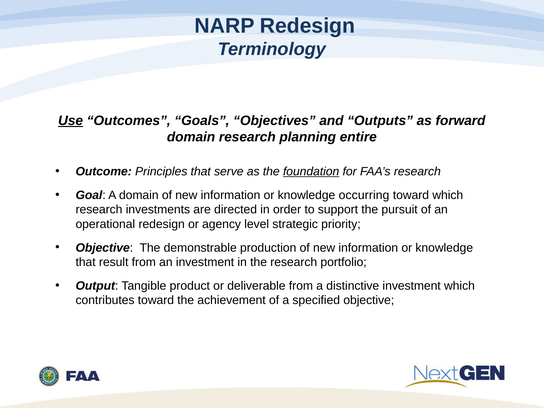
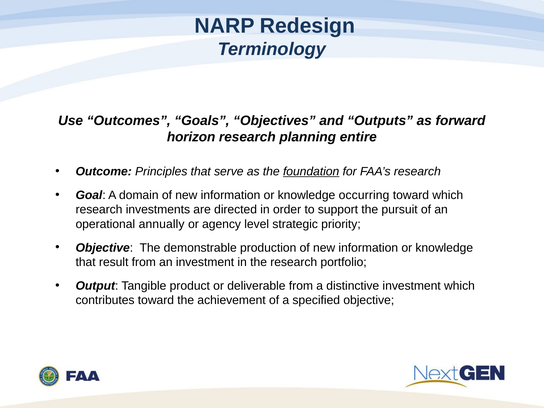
Use underline: present -> none
domain at (191, 137): domain -> horizon
operational redesign: redesign -> annually
